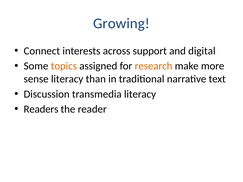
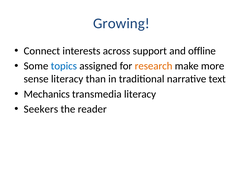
digital: digital -> offline
topics colour: orange -> blue
Discussion: Discussion -> Mechanics
Readers: Readers -> Seekers
